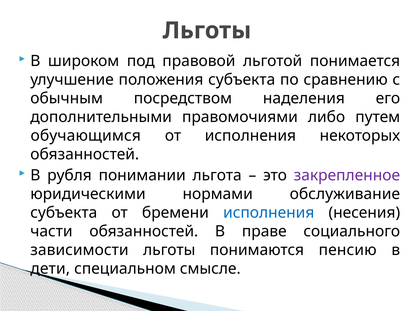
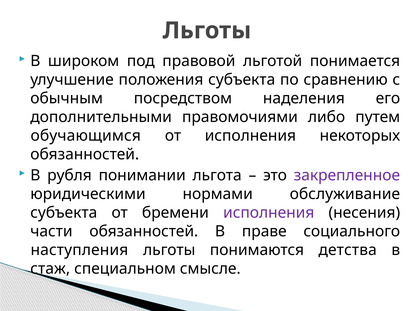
исполнения at (269, 212) colour: blue -> purple
зависимости: зависимости -> наступления
пенсию: пенсию -> детства
дети: дети -> стаж
